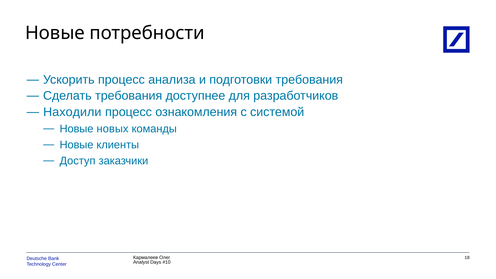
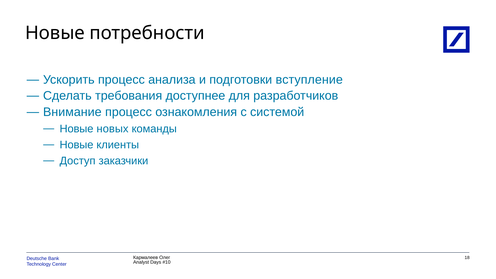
подготовки требования: требования -> вступление
Находили: Находили -> Внимание
